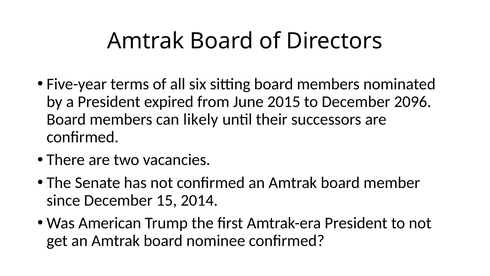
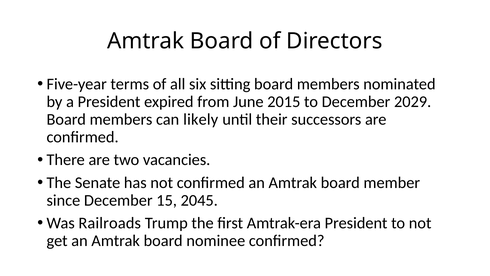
2096: 2096 -> 2029
2014: 2014 -> 2045
American: American -> Railroads
